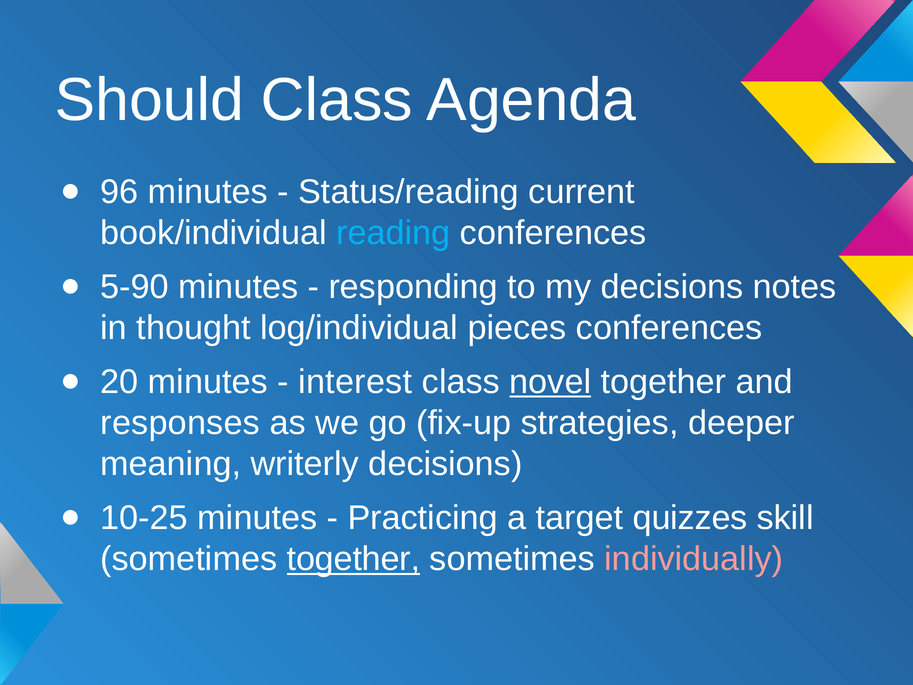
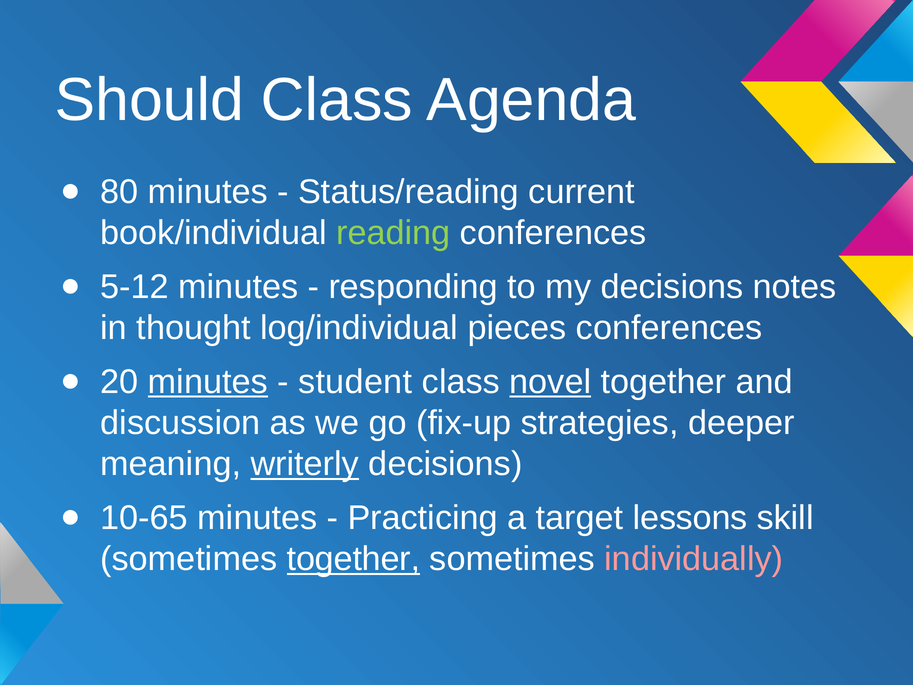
96: 96 -> 80
reading colour: light blue -> light green
5-90: 5-90 -> 5-12
minutes at (208, 382) underline: none -> present
interest: interest -> student
responses: responses -> discussion
writerly underline: none -> present
10-25: 10-25 -> 10-65
quizzes: quizzes -> lessons
